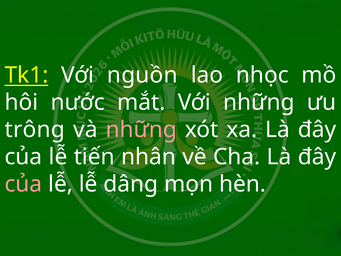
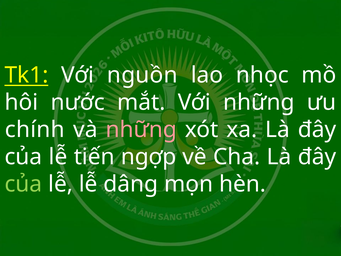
trông: trông -> chính
nhân: nhân -> ngợp
của at (23, 184) colour: pink -> light green
